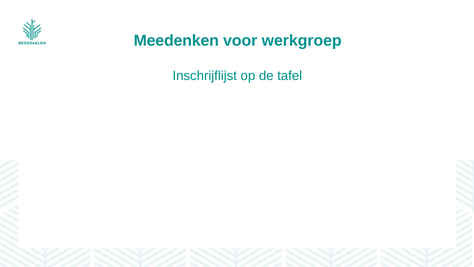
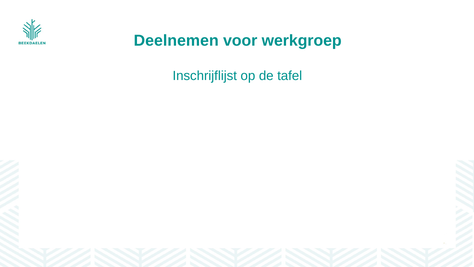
Meedenken: Meedenken -> Deelnemen
